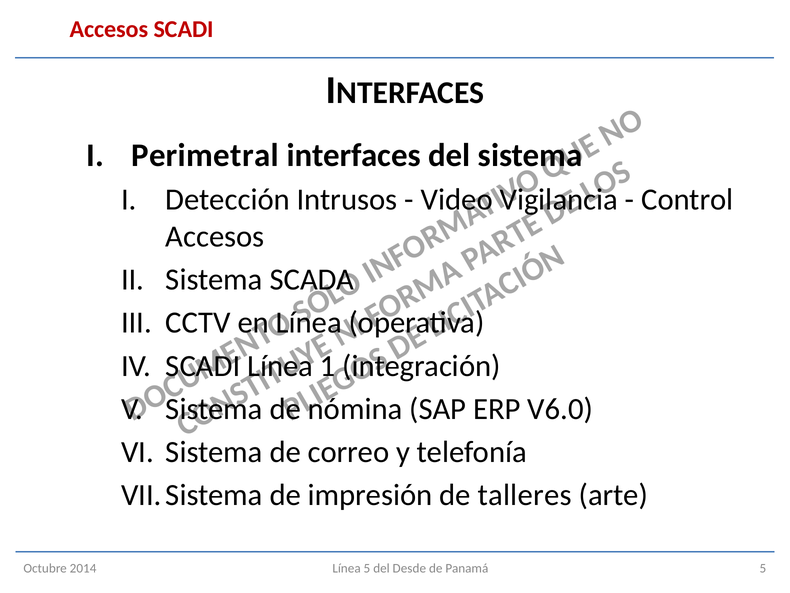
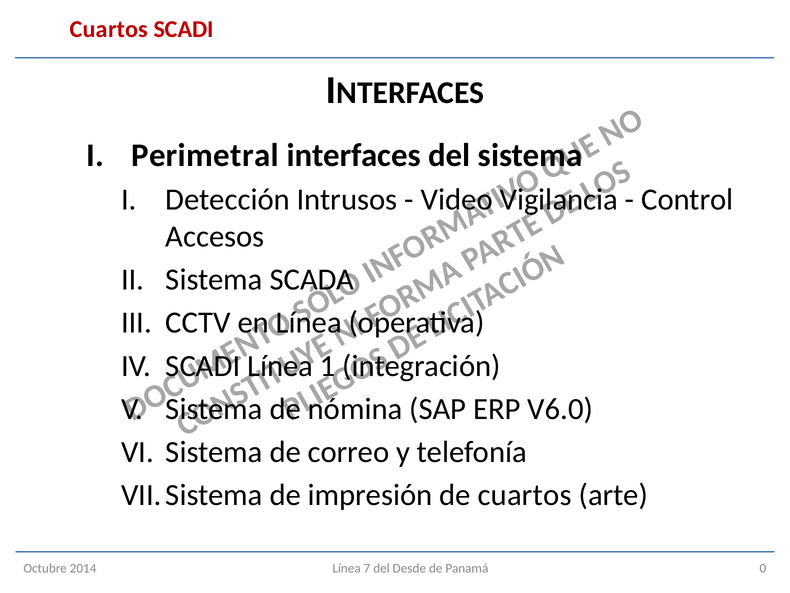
Accesos at (109, 29): Accesos -> Cuartos
de talleres: talleres -> cuartos
Línea 5: 5 -> 7
2014 5: 5 -> 0
